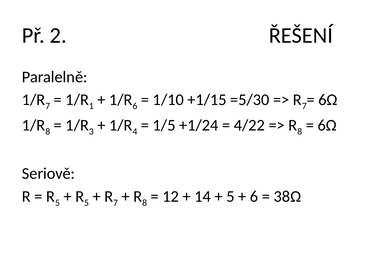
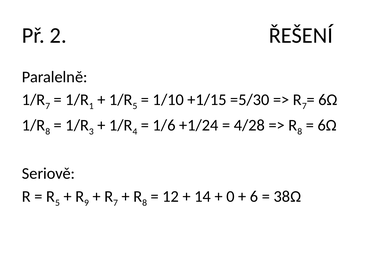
6 at (135, 106): 6 -> 5
1/5: 1/5 -> 1/6
4/22: 4/22 -> 4/28
5 at (87, 202): 5 -> 9
5 at (230, 196): 5 -> 0
